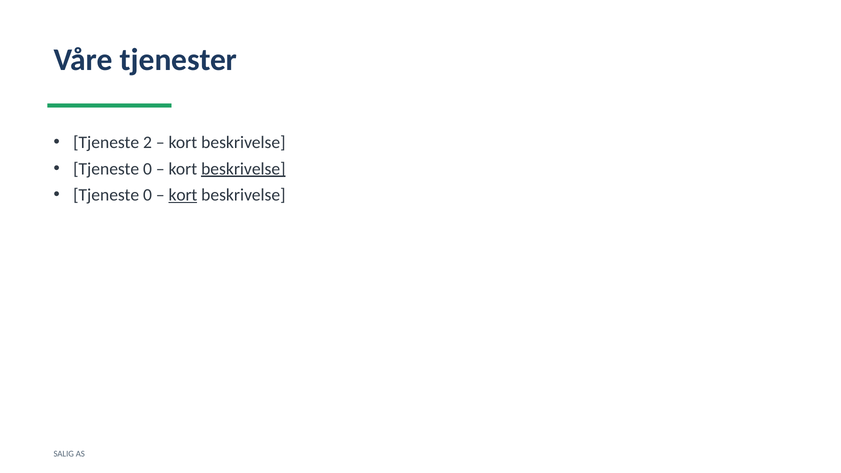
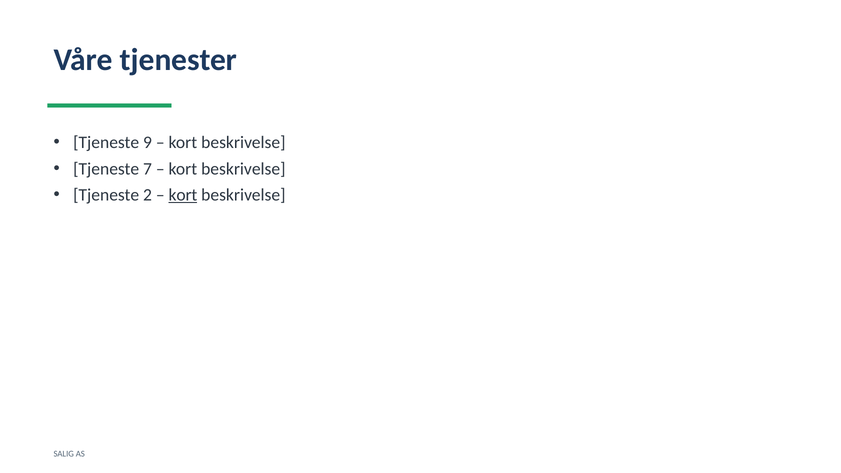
2: 2 -> 9
0 at (147, 169): 0 -> 7
beskrivelse at (243, 169) underline: present -> none
0 at (147, 195): 0 -> 2
